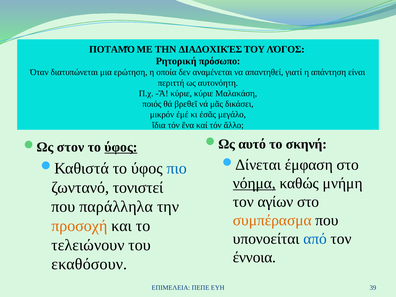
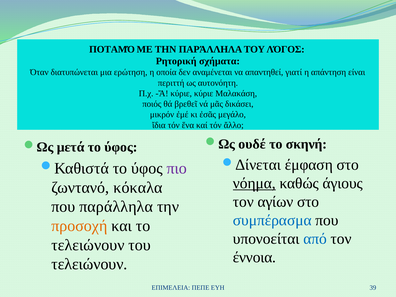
ΤΗΝ ΔΙΑΔΟΧΙΚΈΣ: ΔΙΑΔΟΧΙΚΈΣ -> ΠΑΡΆΛΛΗΛΑ
πρόσωπο: πρόσωπο -> σχήματα
αυτό: αυτό -> ουδέ
στον: στον -> μετά
ύφος at (121, 147) underline: present -> none
πιο colour: blue -> purple
μνήμη: μνήμη -> άγιους
τονιστεί: τονιστεί -> κόκαλα
συμπέρασμα colour: orange -> blue
εκαθόσουν at (89, 264): εκαθόσουν -> τελειώνουν
